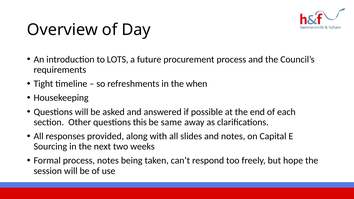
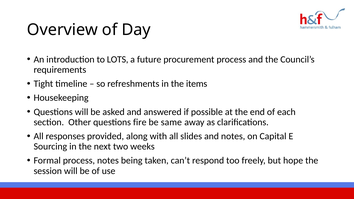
when: when -> items
this: this -> fire
